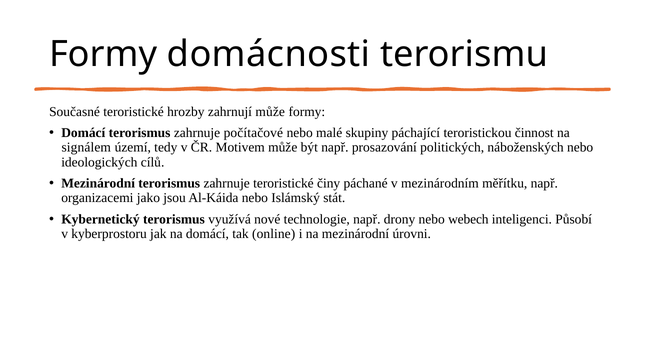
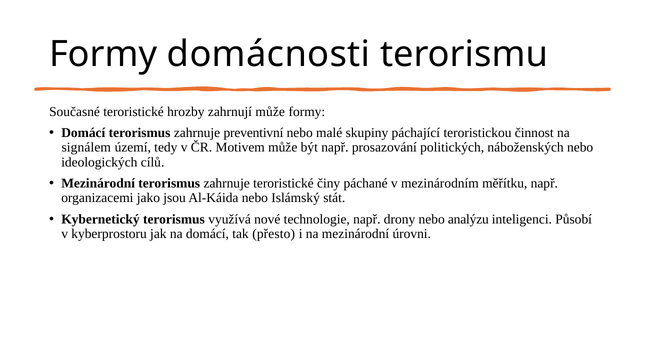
počítačové: počítačové -> preventivní
webech: webech -> analýzu
online: online -> přesto
